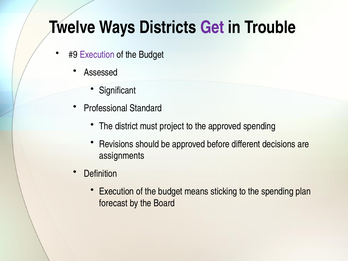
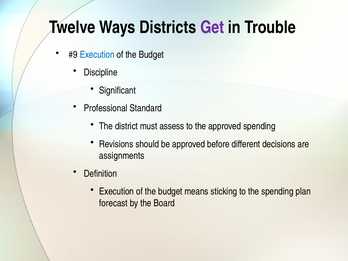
Execution at (97, 55) colour: purple -> blue
Assessed: Assessed -> Discipline
project: project -> assess
